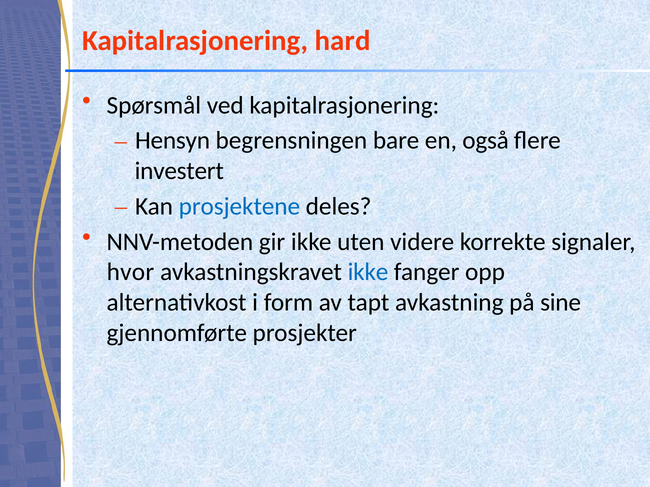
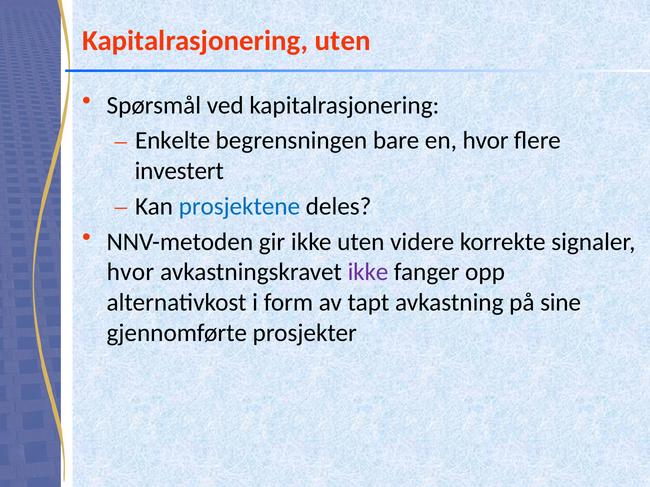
Kapitalrasjonering hard: hard -> uten
Hensyn: Hensyn -> Enkelte
en også: også -> hvor
ikke at (368, 272) colour: blue -> purple
